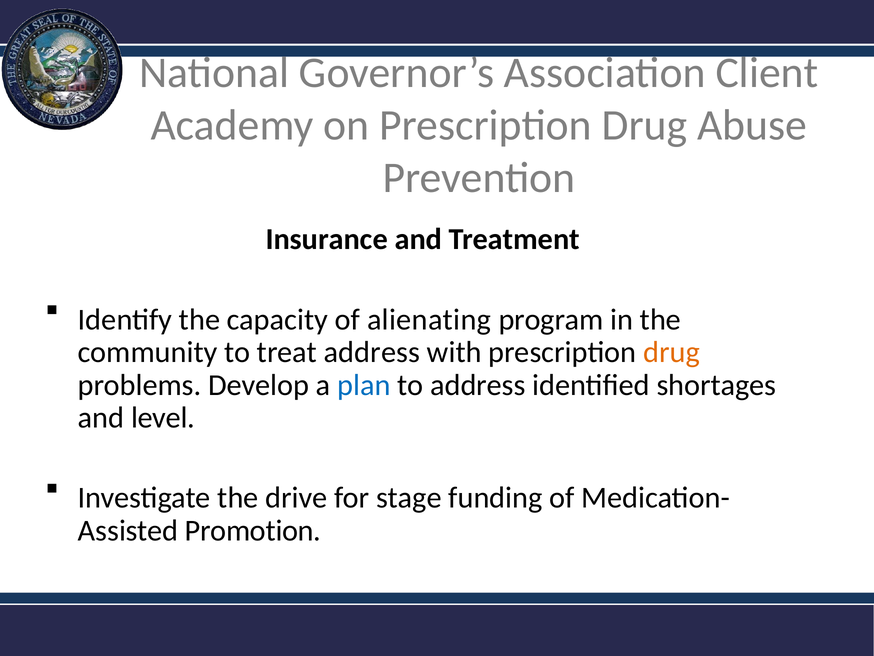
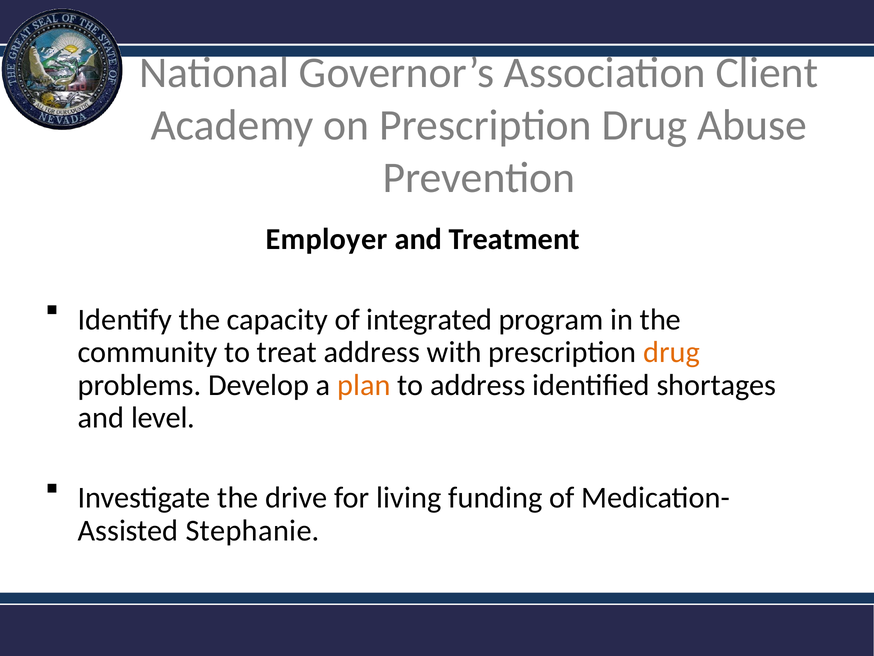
Insurance: Insurance -> Employer
alienating: alienating -> integrated
plan colour: blue -> orange
stage: stage -> living
Promotion: Promotion -> Stephanie
